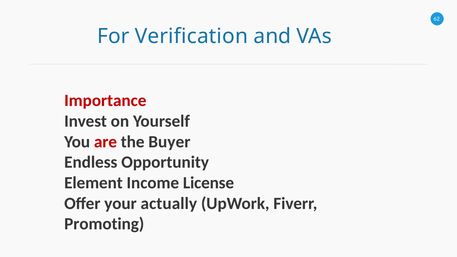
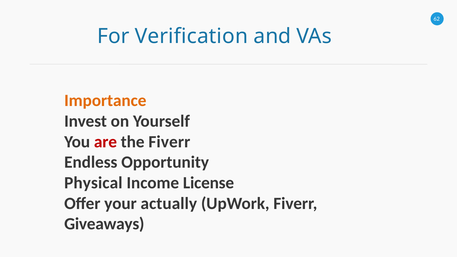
Importance colour: red -> orange
the Buyer: Buyer -> Fiverr
Element: Element -> Physical
Promoting: Promoting -> Giveaways
